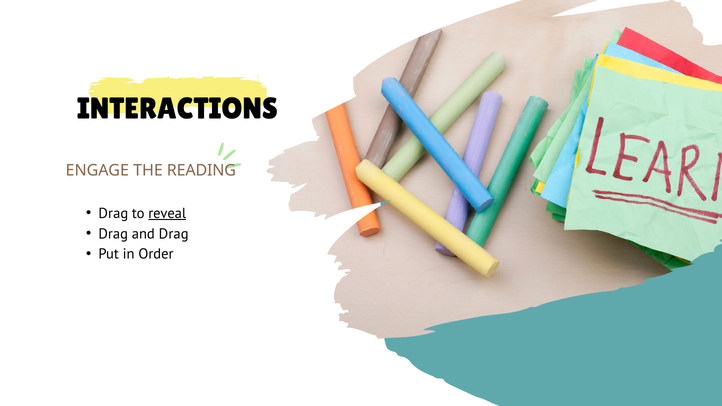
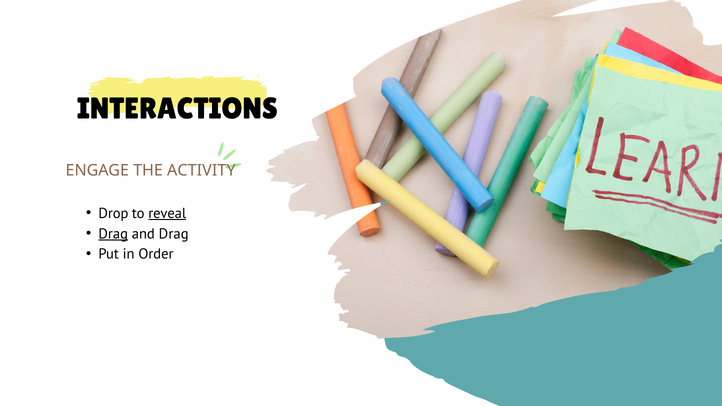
READING: READING -> ACTIVITY
Drag at (113, 213): Drag -> Drop
Drag at (113, 234) underline: none -> present
